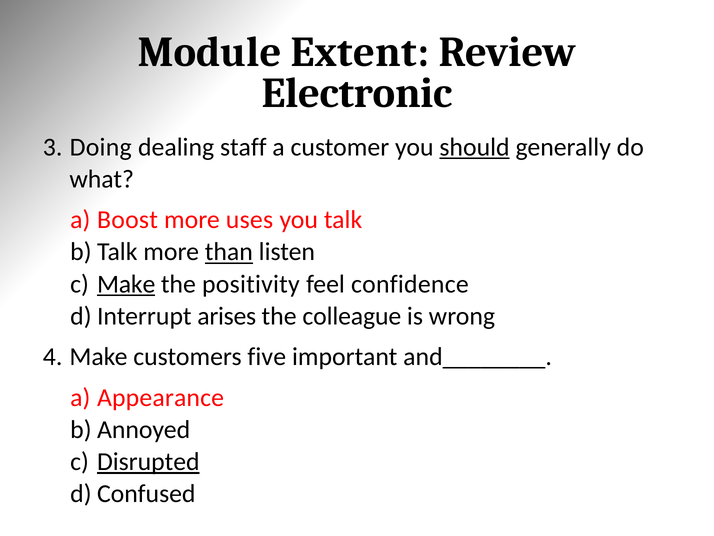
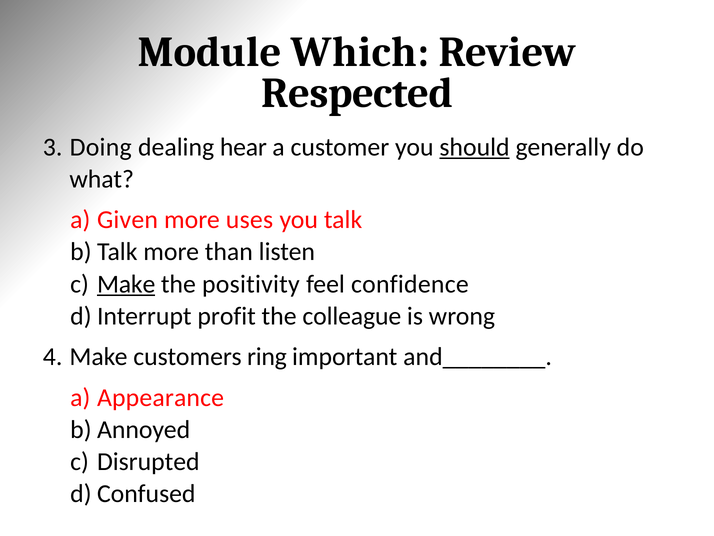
Extent: Extent -> Which
Electronic: Electronic -> Respected
staff: staff -> hear
Boost: Boost -> Given
than underline: present -> none
arises: arises -> profit
five: five -> ring
Disrupted underline: present -> none
